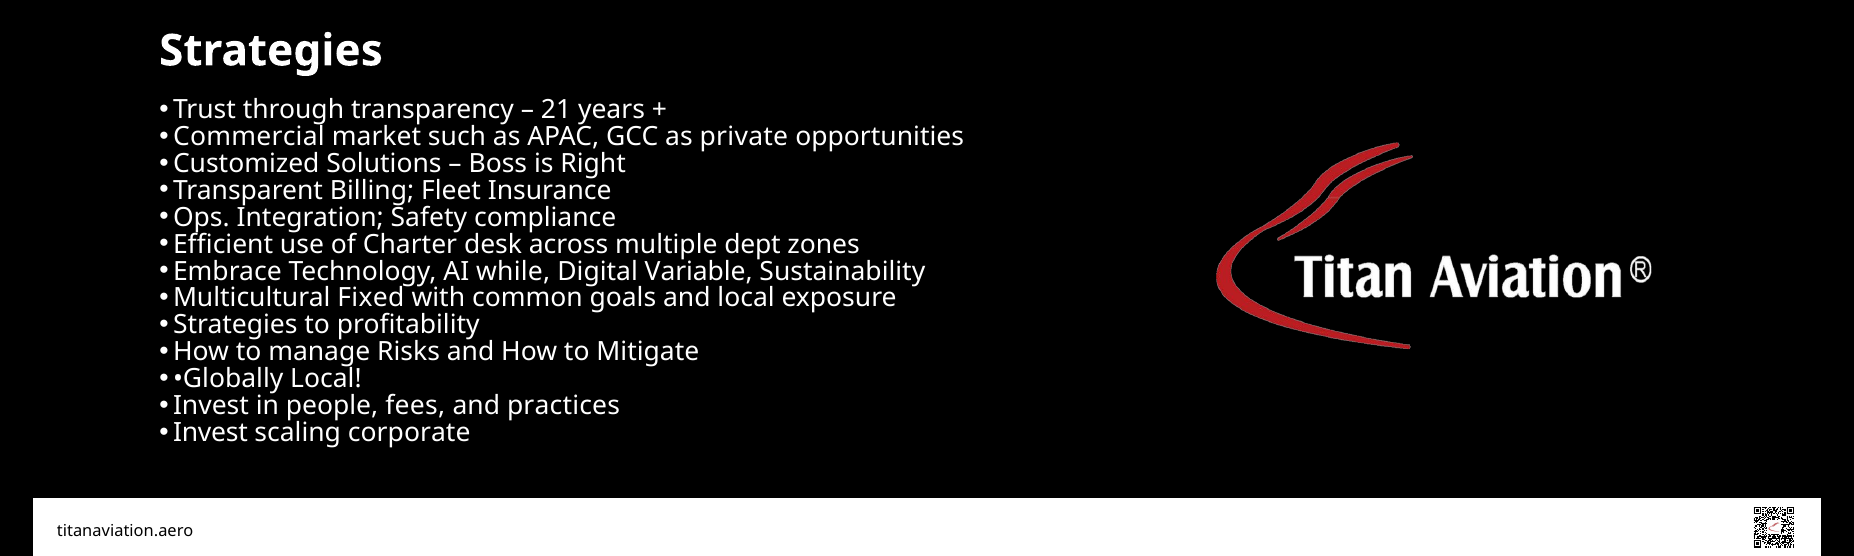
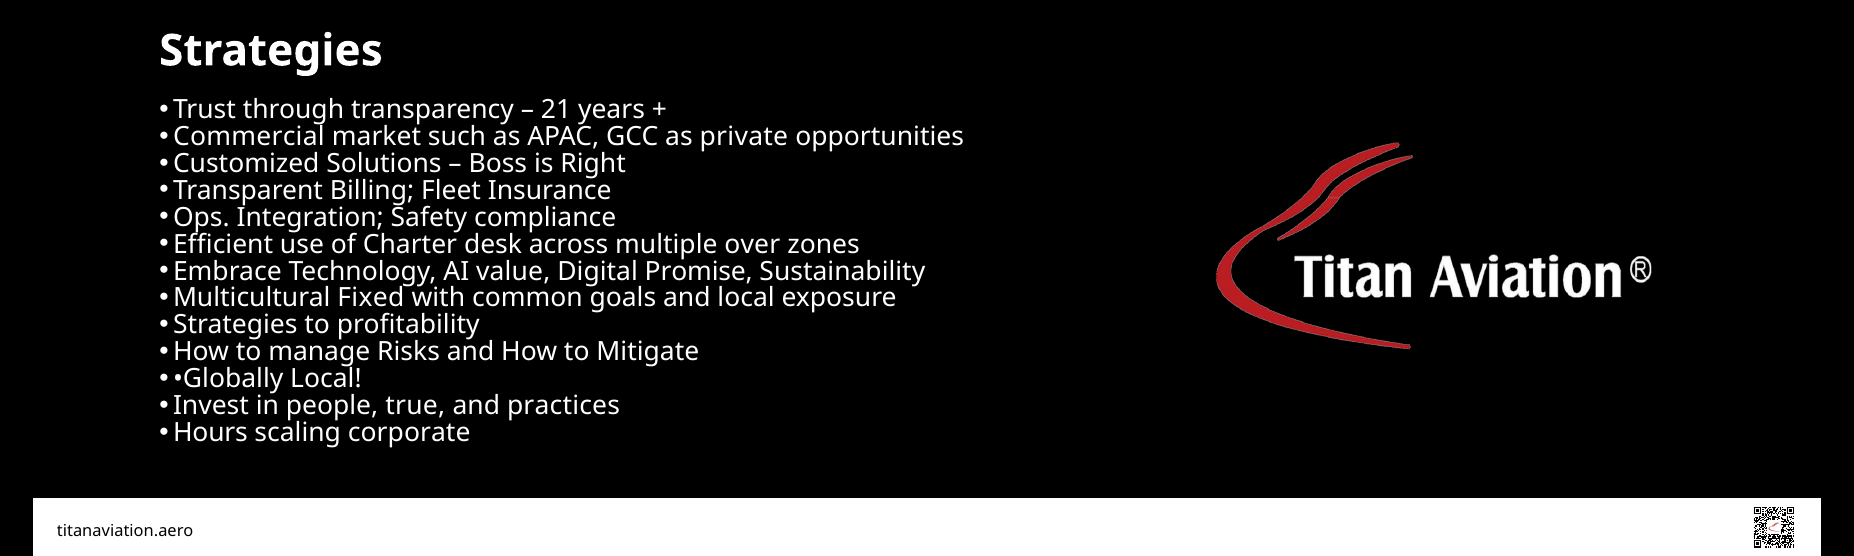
dept: dept -> over
while: while -> value
Variable: Variable -> Promise
fees: fees -> true
Invest at (210, 433): Invest -> Hours
